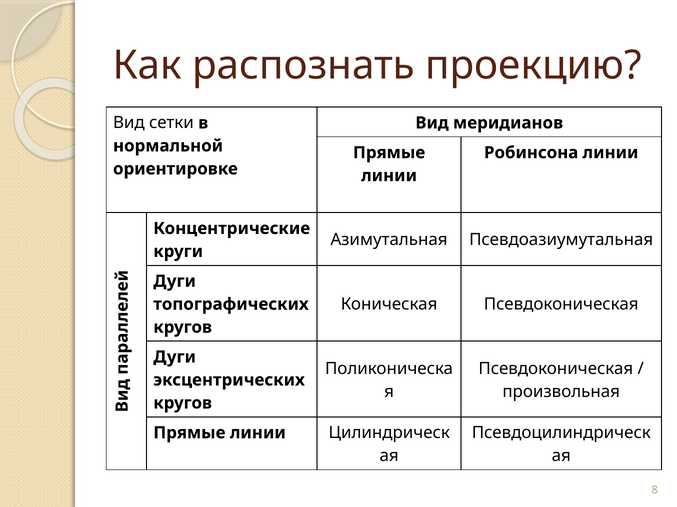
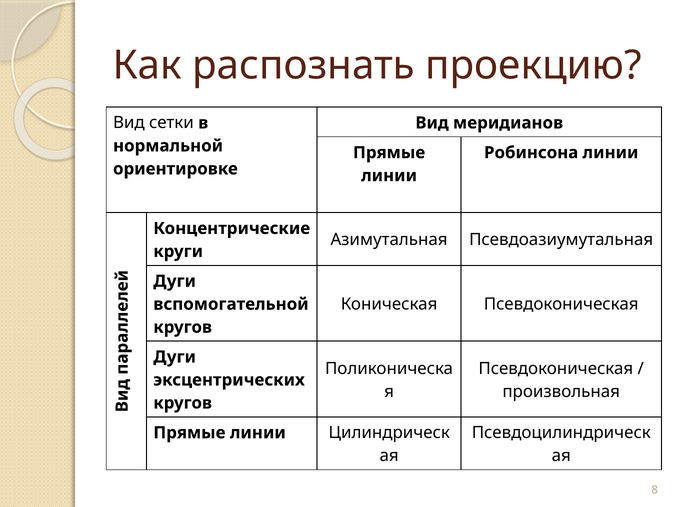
топографических: топографических -> вспомогательной
